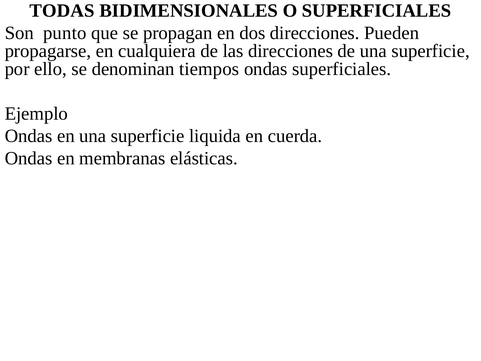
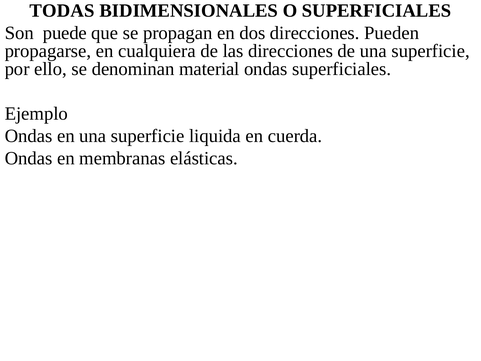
punto: punto -> puede
tiempos: tiempos -> material
